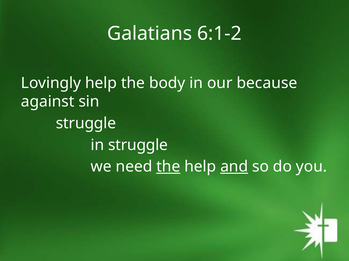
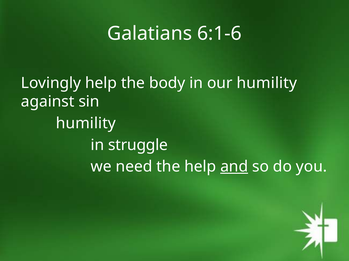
6:1-2: 6:1-2 -> 6:1-6
our because: because -> humility
struggle at (86, 124): struggle -> humility
the at (168, 167) underline: present -> none
